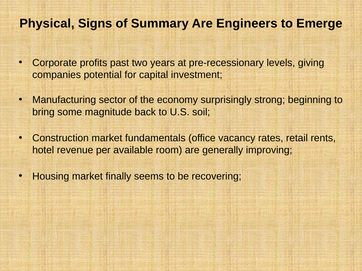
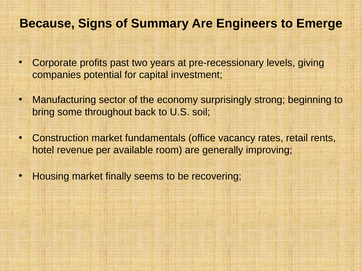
Physical: Physical -> Because
magnitude: magnitude -> throughout
